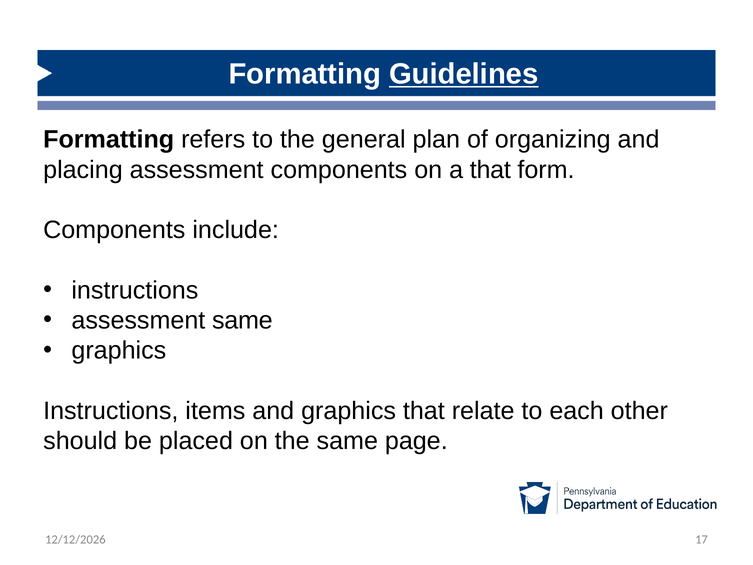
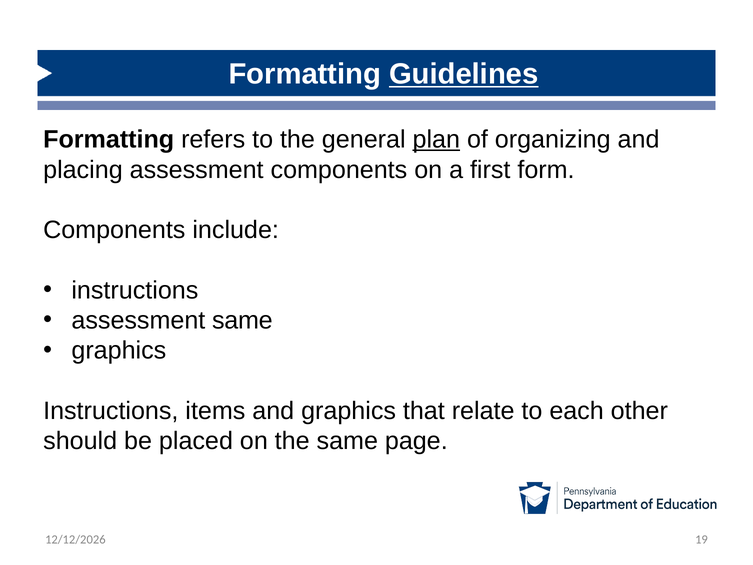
plan underline: none -> present
a that: that -> first
17: 17 -> 19
